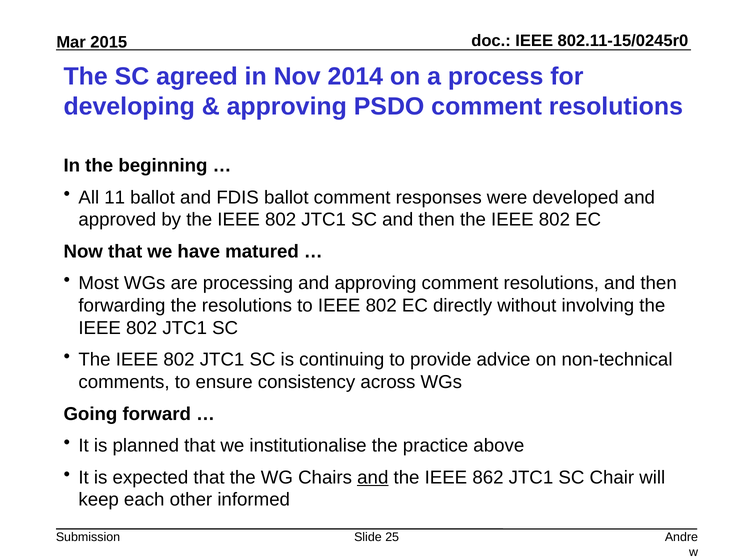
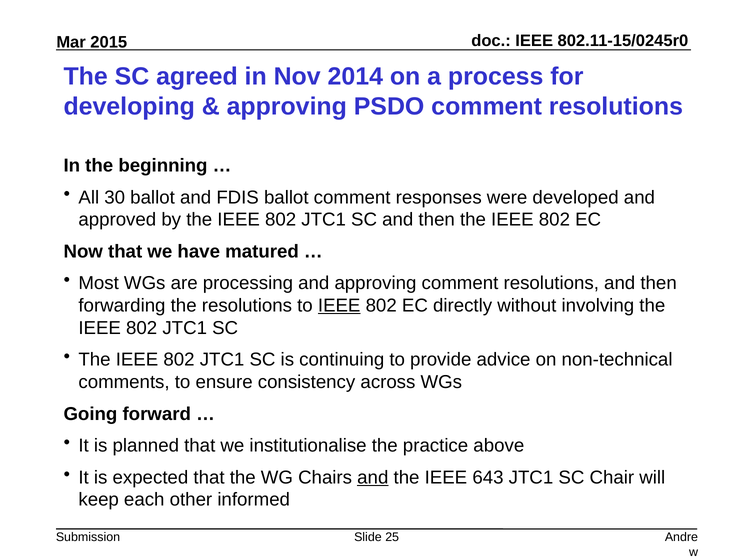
11: 11 -> 30
IEEE at (339, 306) underline: none -> present
862: 862 -> 643
